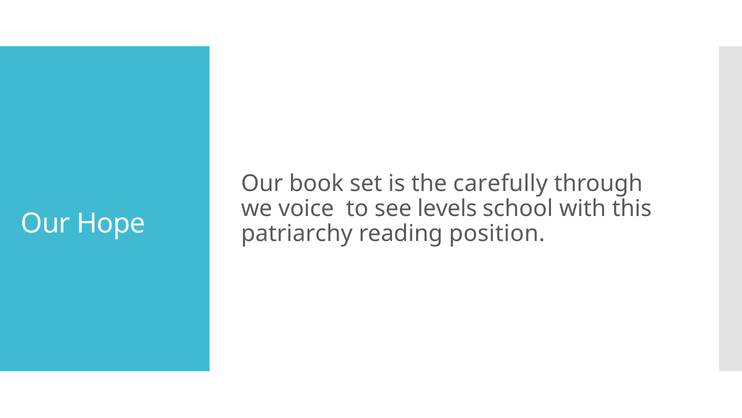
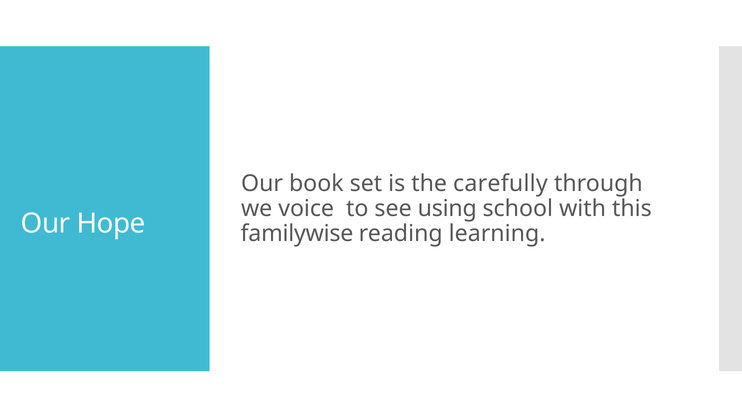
levels: levels -> using
patriarchy: patriarchy -> familywise
position: position -> learning
